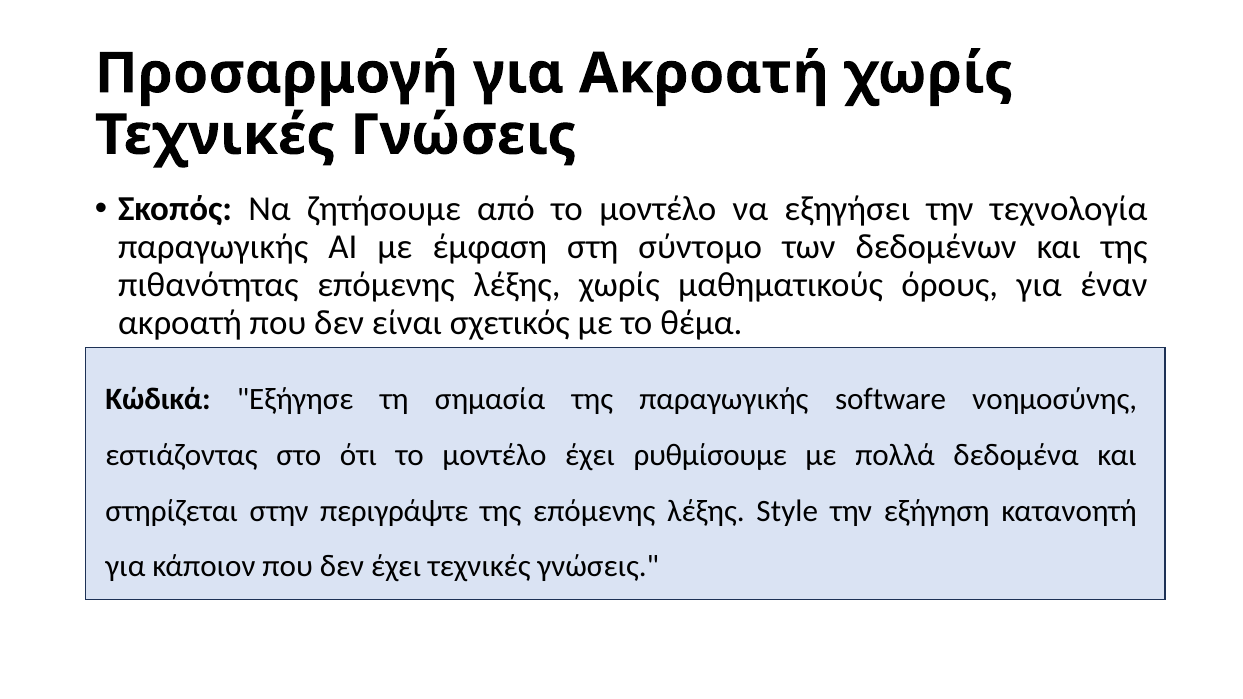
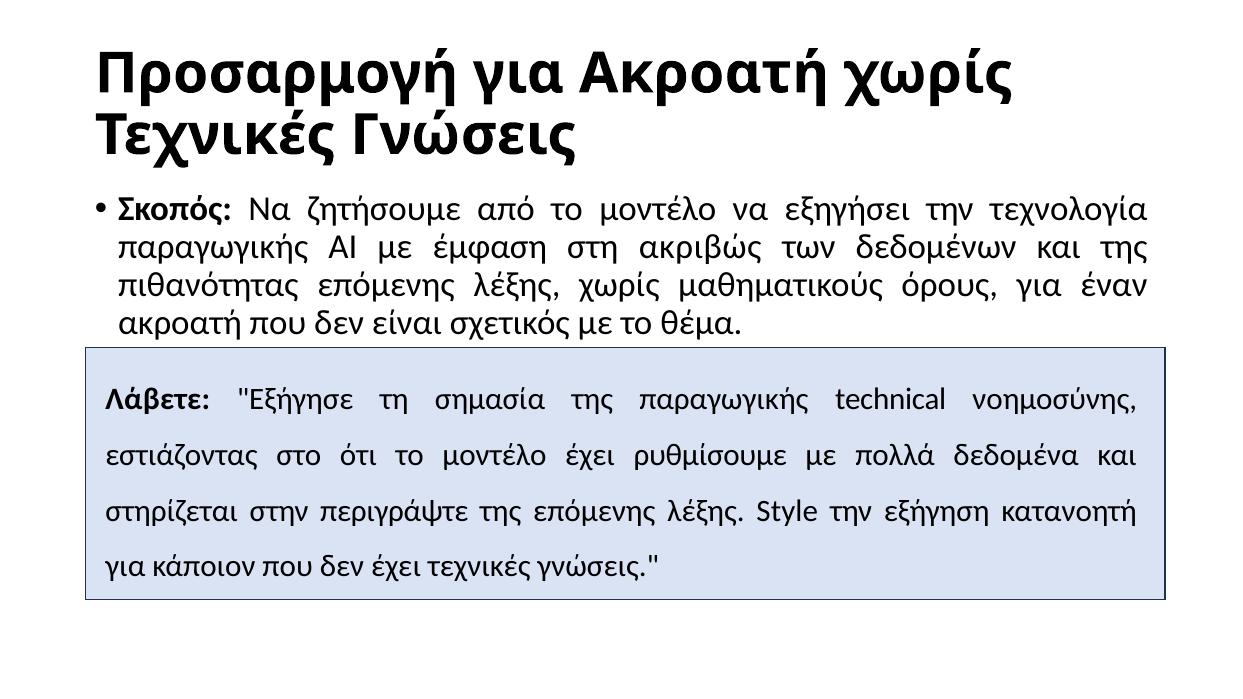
σύντομο: σύντομο -> ακριβώς
Κώδικά: Κώδικά -> Λάβετε
software: software -> technical
